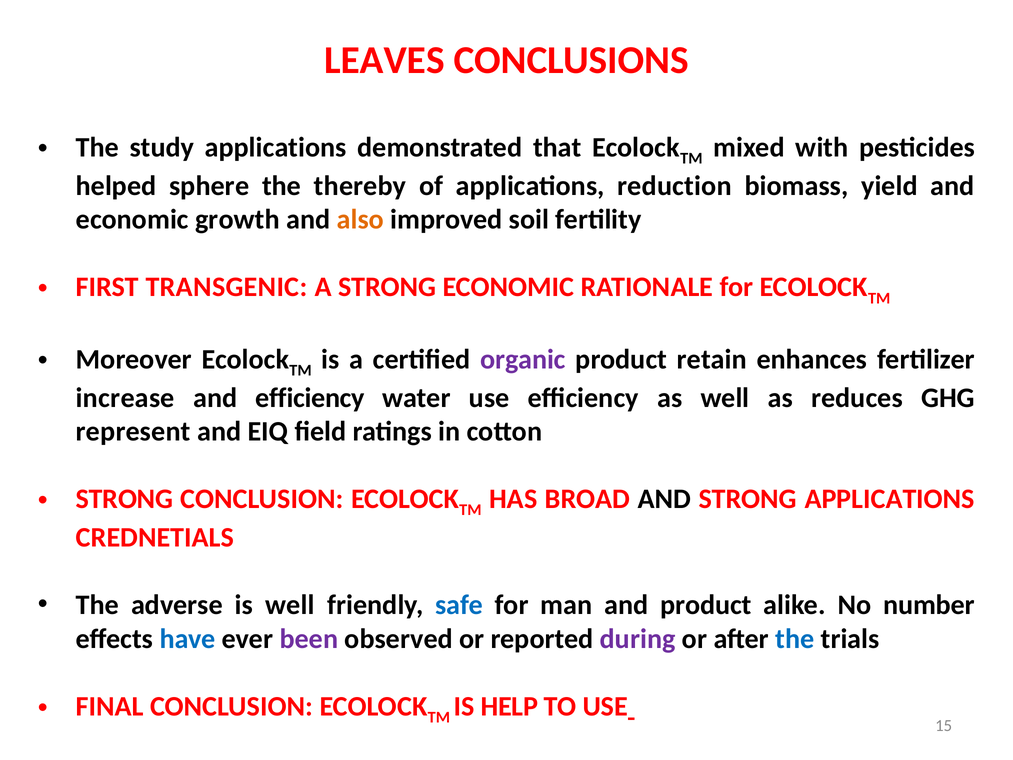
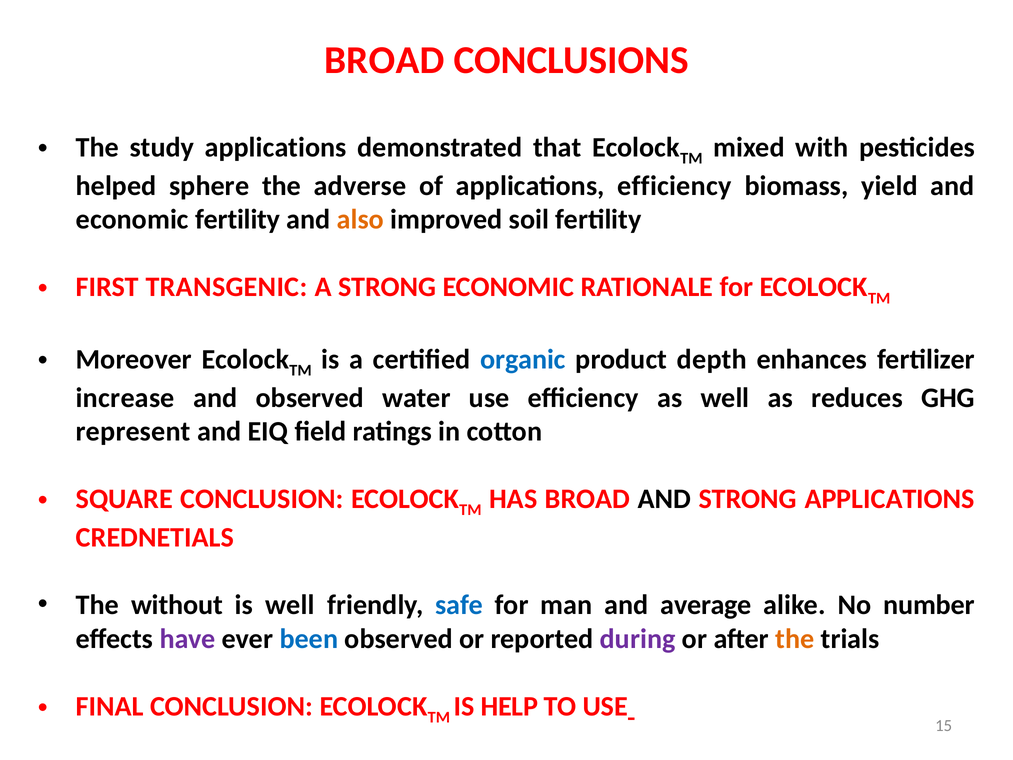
LEAVES at (384, 60): LEAVES -> BROAD
thereby: thereby -> adverse
applications reduction: reduction -> efficiency
economic growth: growth -> fertility
organic colour: purple -> blue
retain: retain -> depth
and efficiency: efficiency -> observed
STRONG at (124, 499): STRONG -> SQUARE
adverse: adverse -> without
and product: product -> average
have colour: blue -> purple
been colour: purple -> blue
the at (795, 639) colour: blue -> orange
